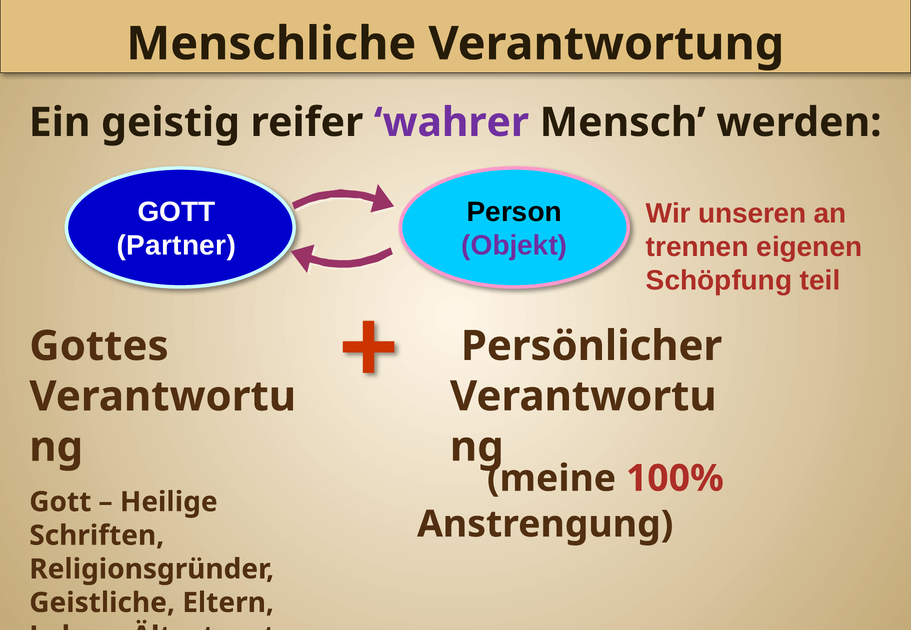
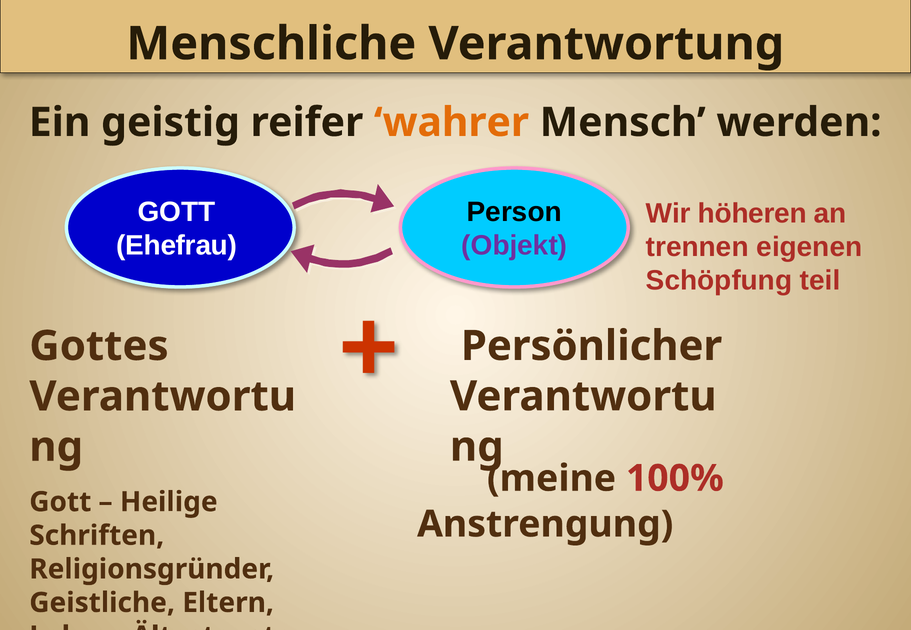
wahrer colour: purple -> orange
unseren: unseren -> höheren
Partner: Partner -> Ehefrau
